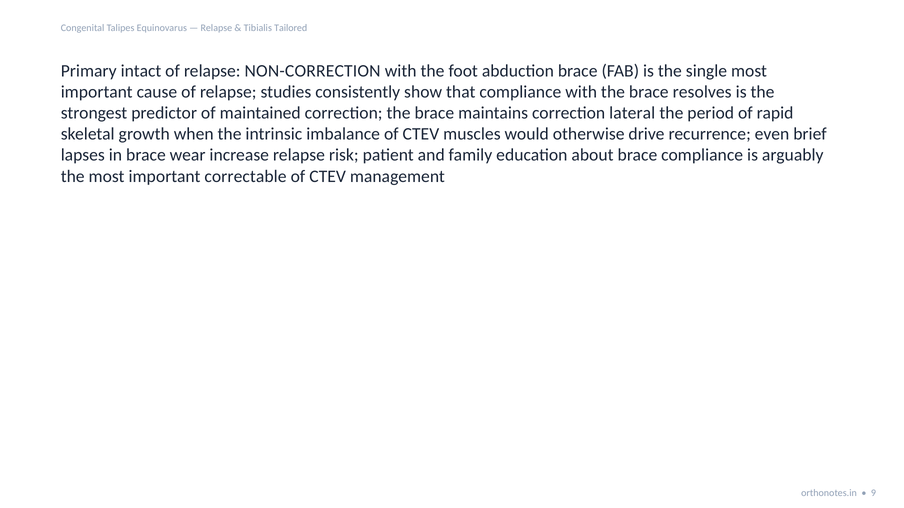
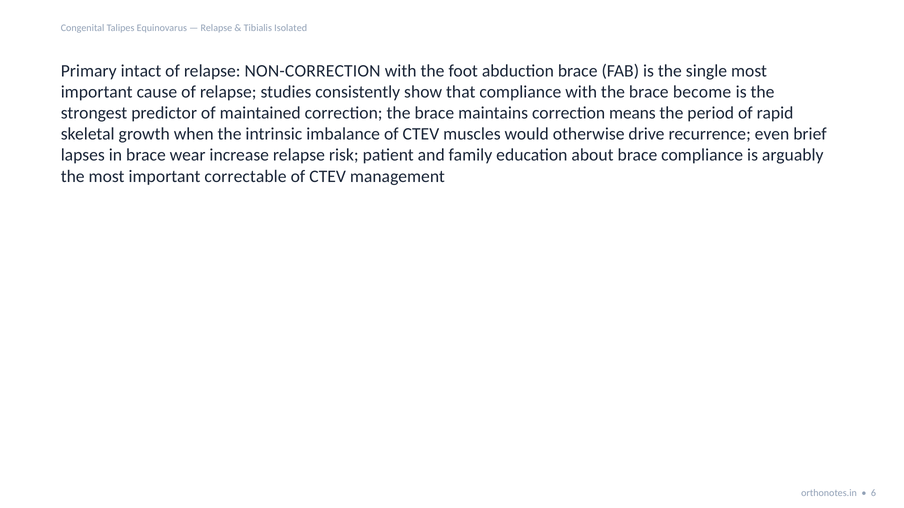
Tailored: Tailored -> Isolated
resolves: resolves -> become
lateral: lateral -> means
9: 9 -> 6
